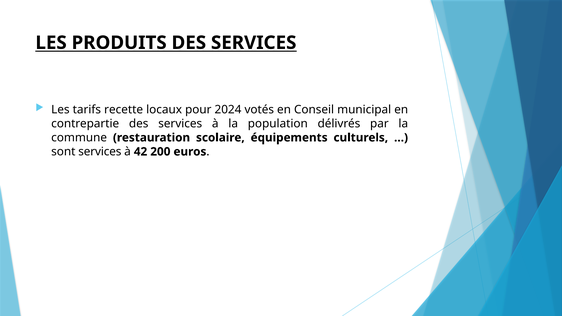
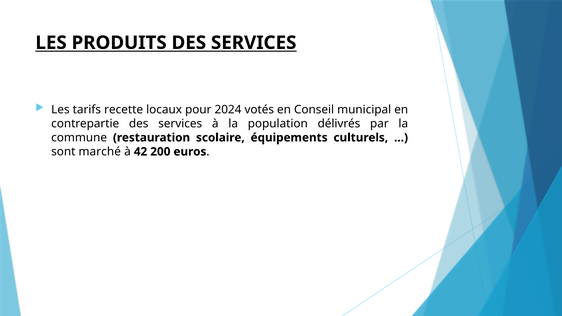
sont services: services -> marché
